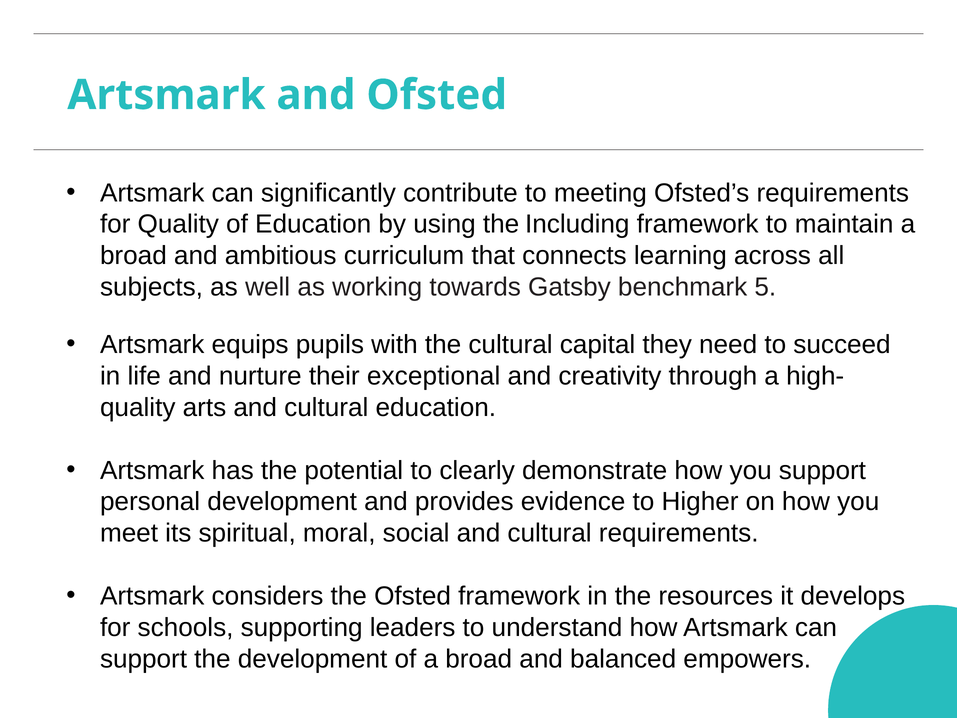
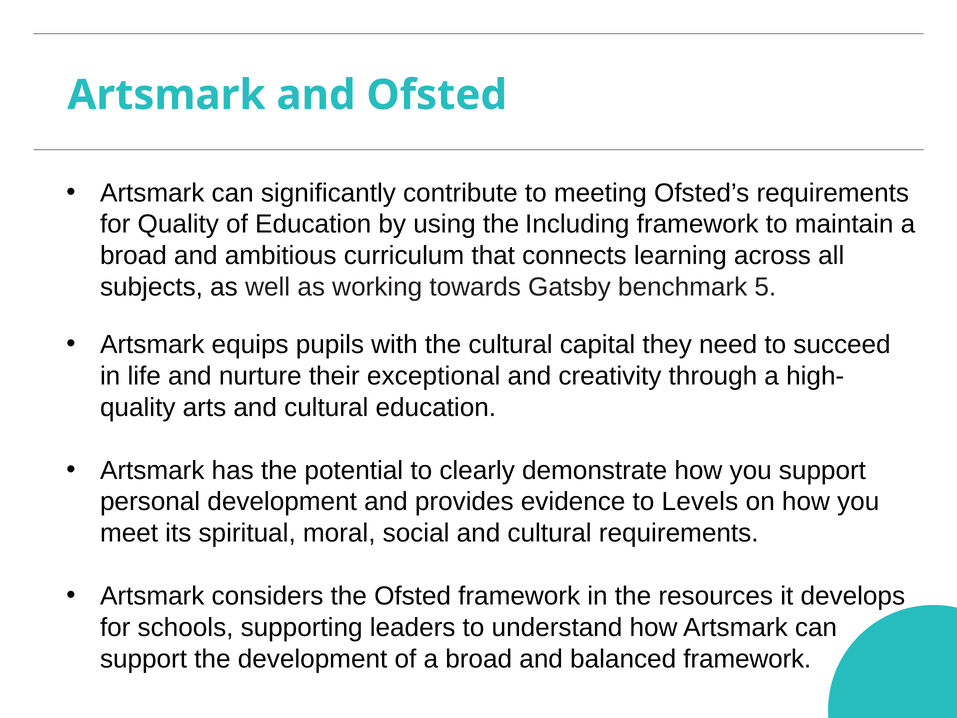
Higher: Higher -> Levels
balanced empowers: empowers -> framework
